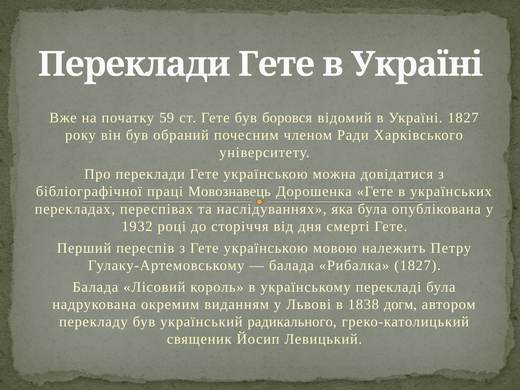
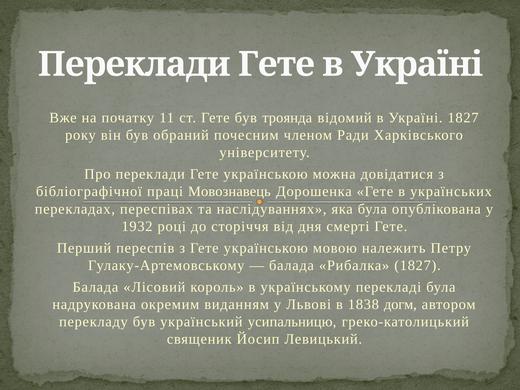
59: 59 -> 11
боровся: боровся -> троянда
радикального: радикального -> усипальницю
